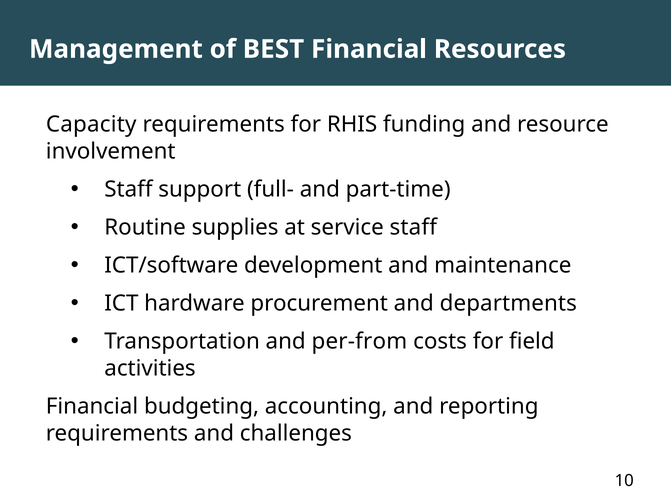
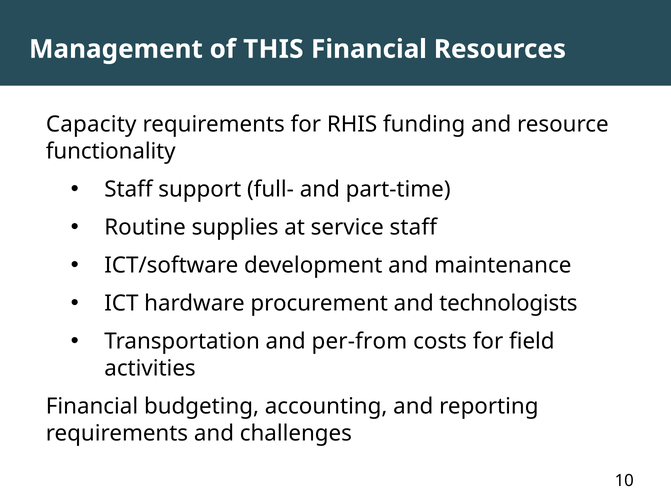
BEST: BEST -> THIS
involvement: involvement -> functionality
departments: departments -> technologists
